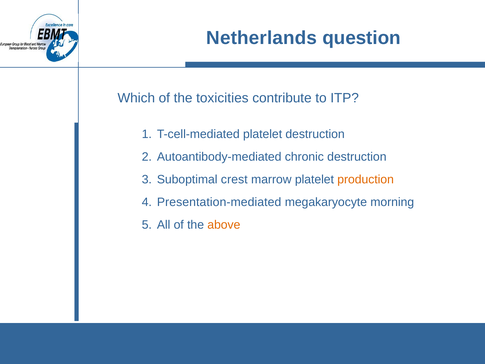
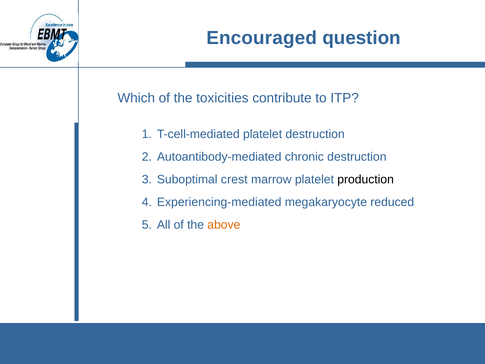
Netherlands: Netherlands -> Encouraged
production colour: orange -> black
Presentation-mediated: Presentation-mediated -> Experiencing-mediated
morning: morning -> reduced
